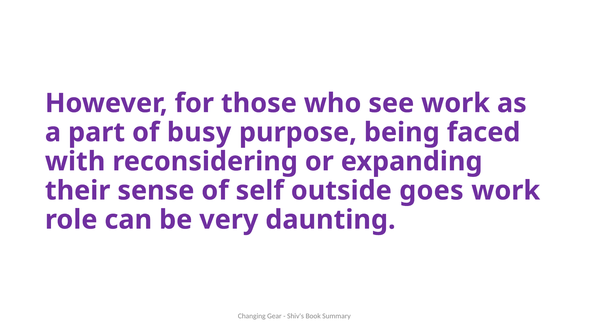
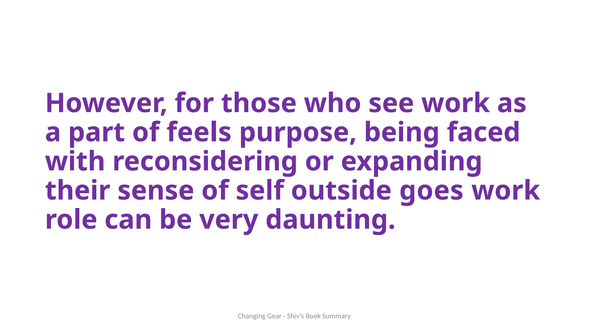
busy: busy -> feels
